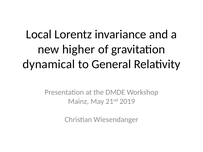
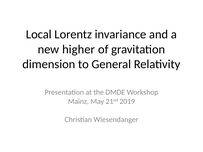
dynamical: dynamical -> dimension
